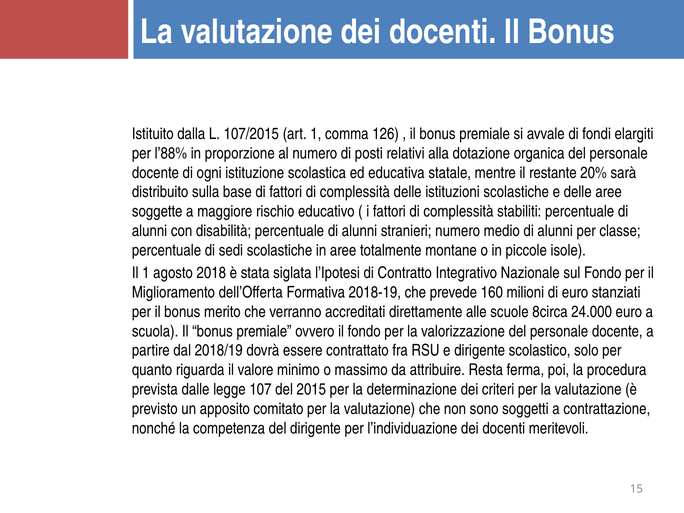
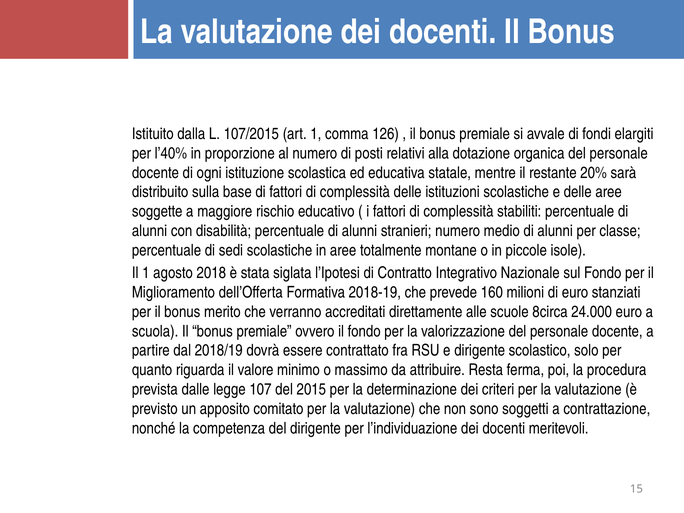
l’88%: l’88% -> l’40%
